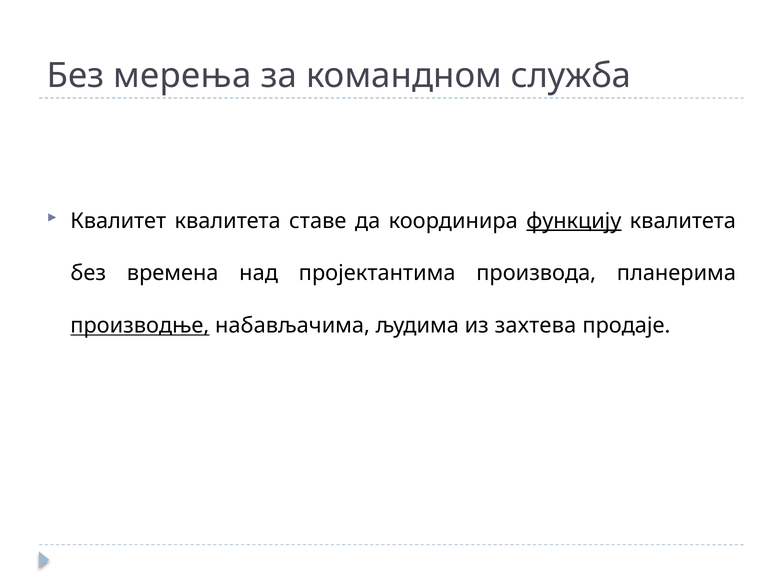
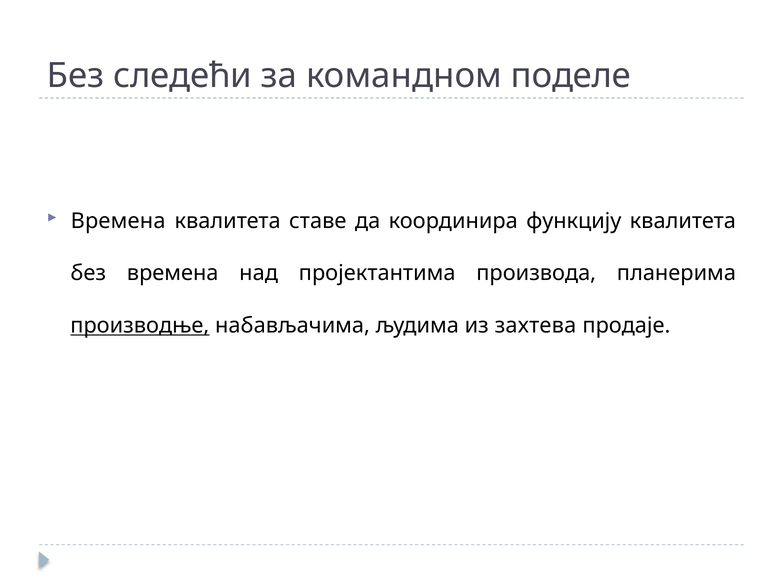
мерења: мерења -> следећи
служба: служба -> поделе
Квалитет at (118, 221): Квалитет -> Времена
функцију underline: present -> none
